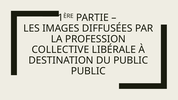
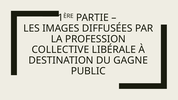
DU PUBLIC: PUBLIC -> GAGNE
